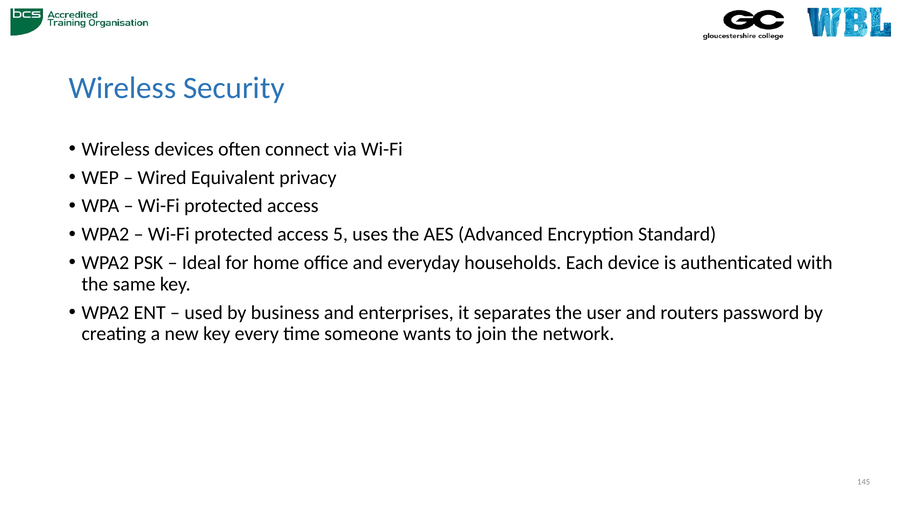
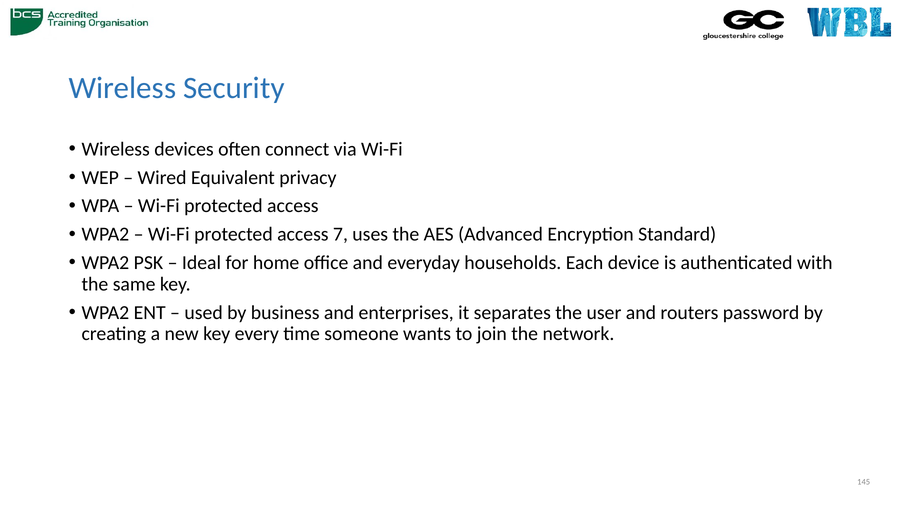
5: 5 -> 7
